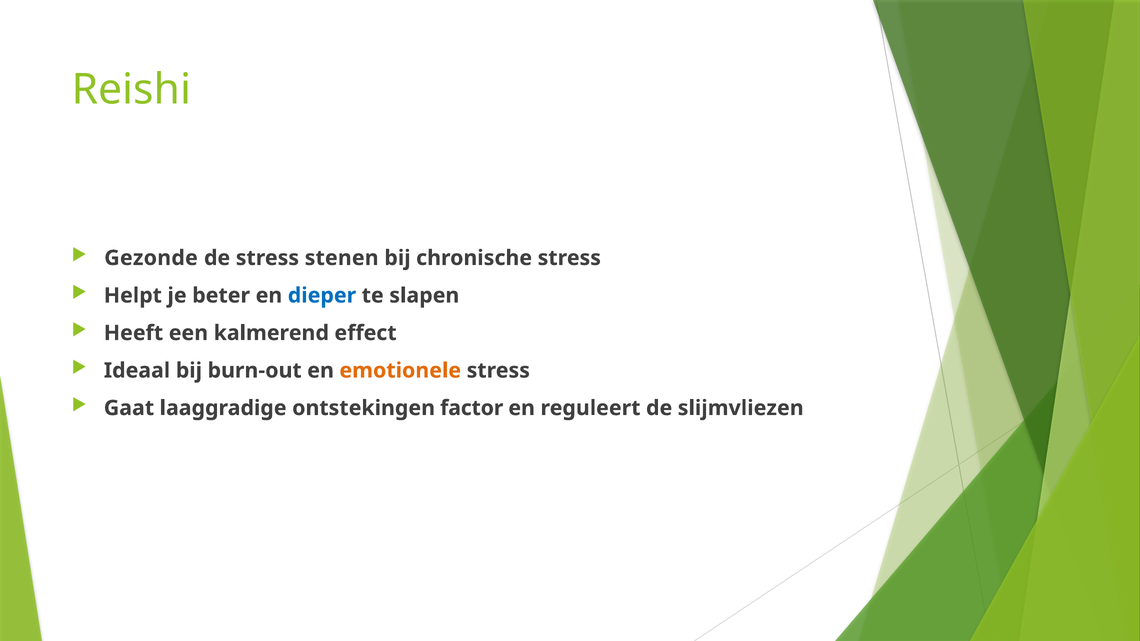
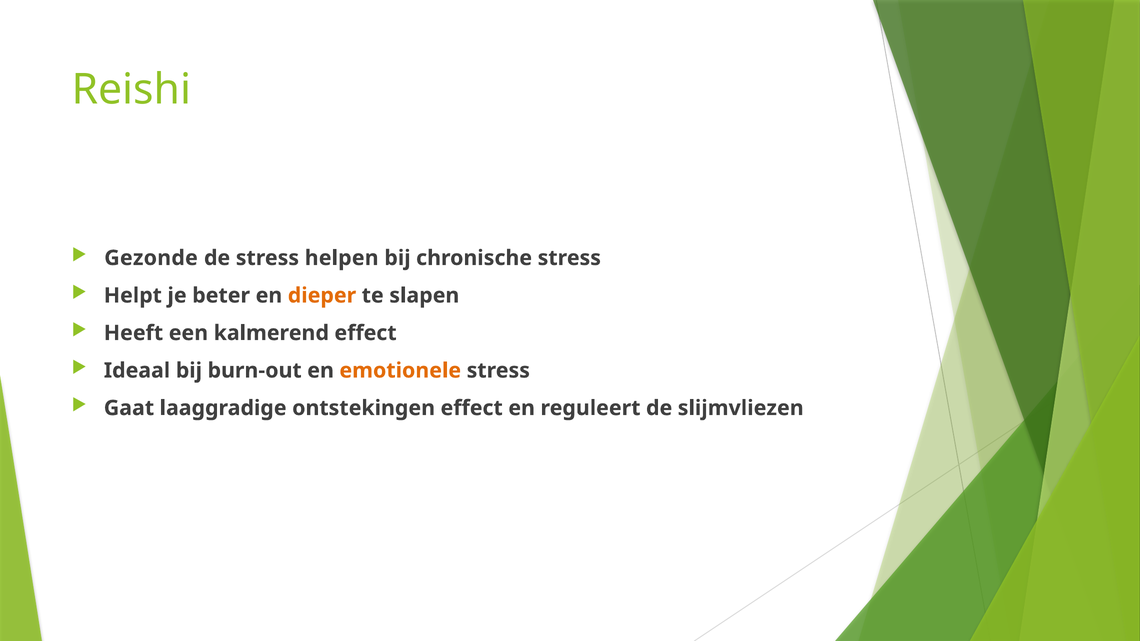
stenen: stenen -> helpen
dieper colour: blue -> orange
ontstekingen factor: factor -> effect
